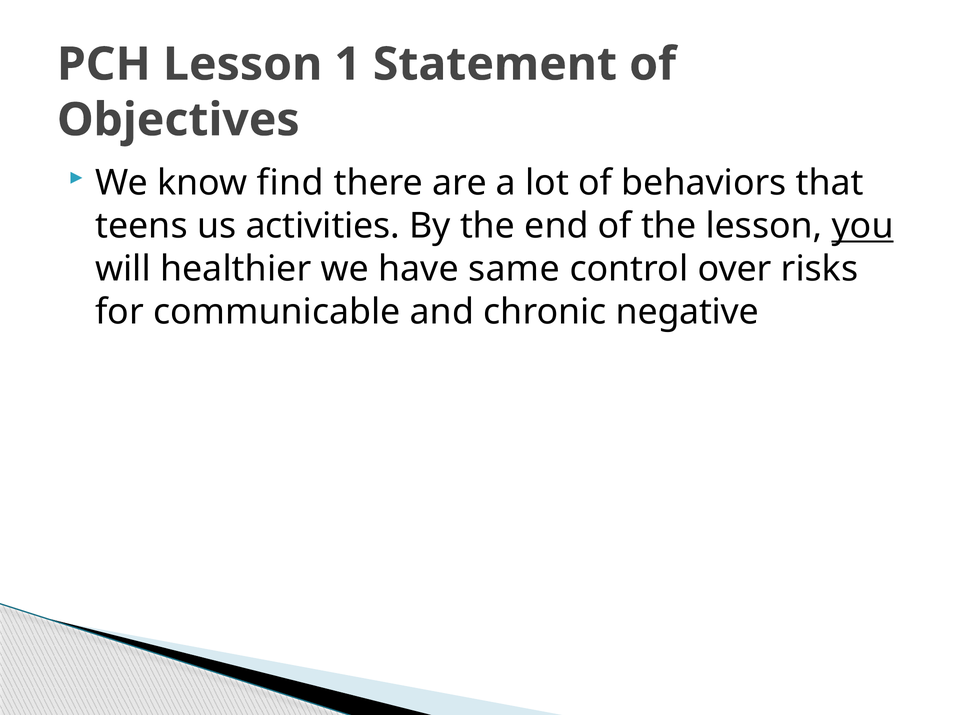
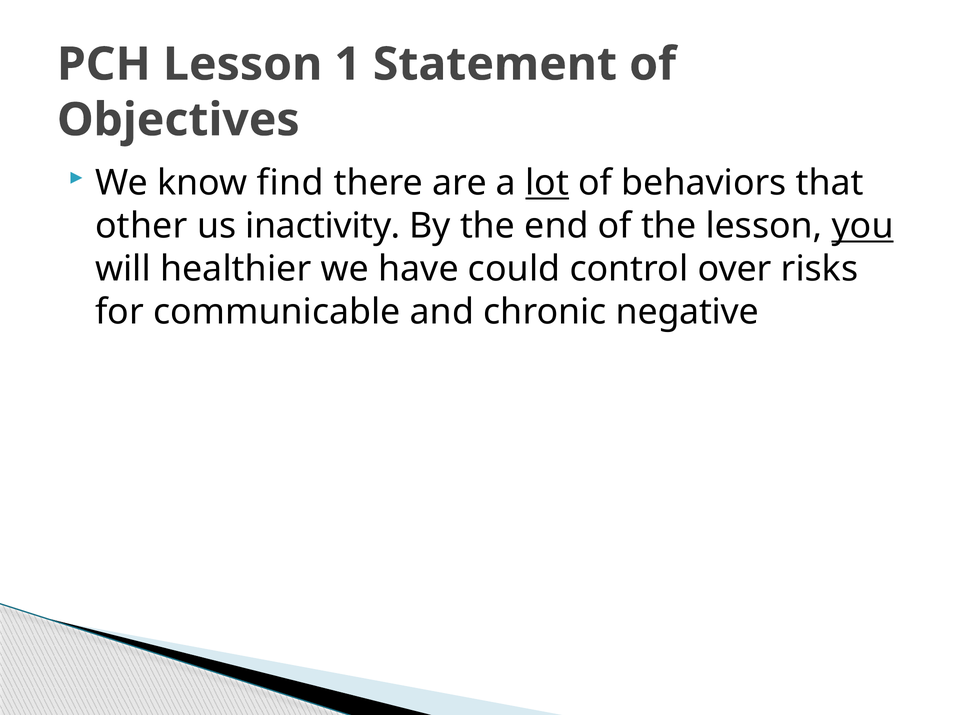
lot underline: none -> present
teens: teens -> other
activities: activities -> inactivity
same: same -> could
